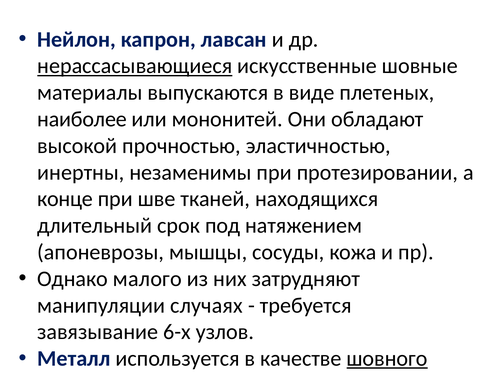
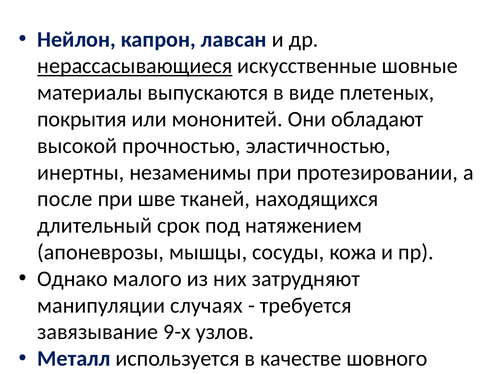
наиболее: наиболее -> покрытия
конце: конце -> после
6-х: 6-х -> 9-х
шовного underline: present -> none
